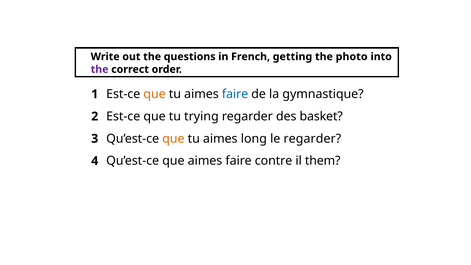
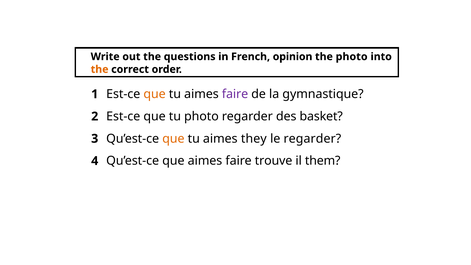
getting: getting -> opinion
the at (100, 69) colour: purple -> orange
faire at (235, 94) colour: blue -> purple
tu trying: trying -> photo
long: long -> they
contre: contre -> trouve
